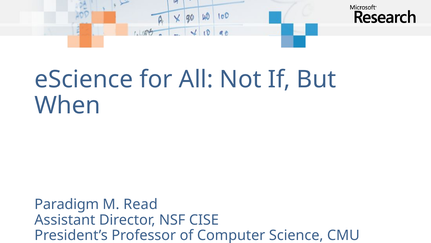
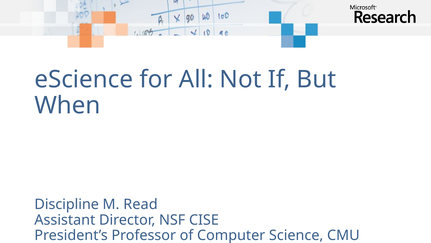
Paradigm: Paradigm -> Discipline
